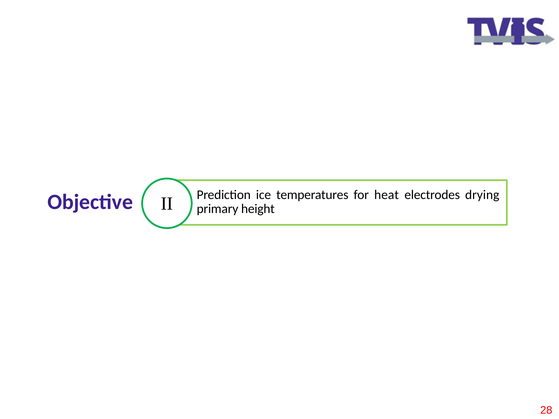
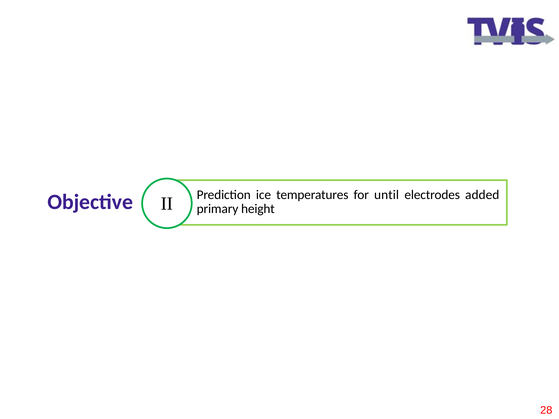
heat: heat -> until
drying: drying -> added
